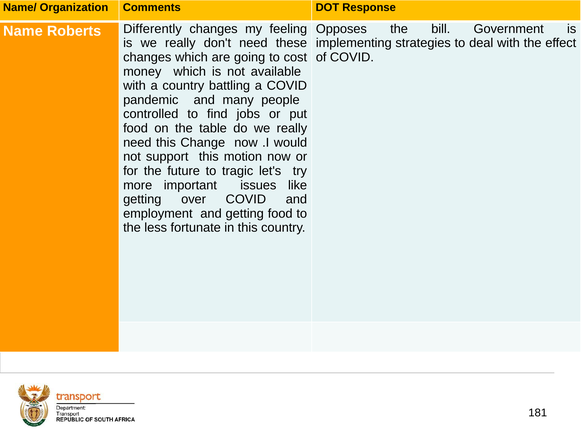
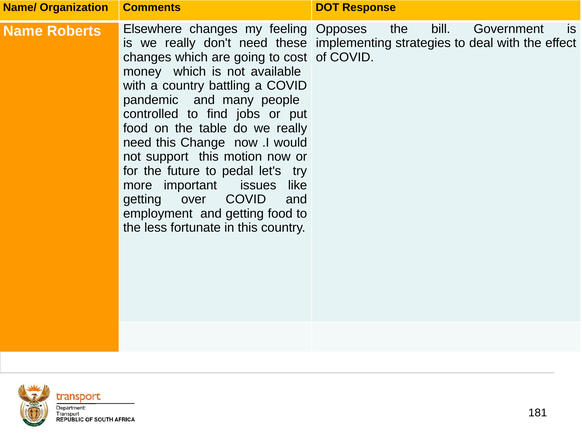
Differently: Differently -> Elsewhere
tragic: tragic -> pedal
